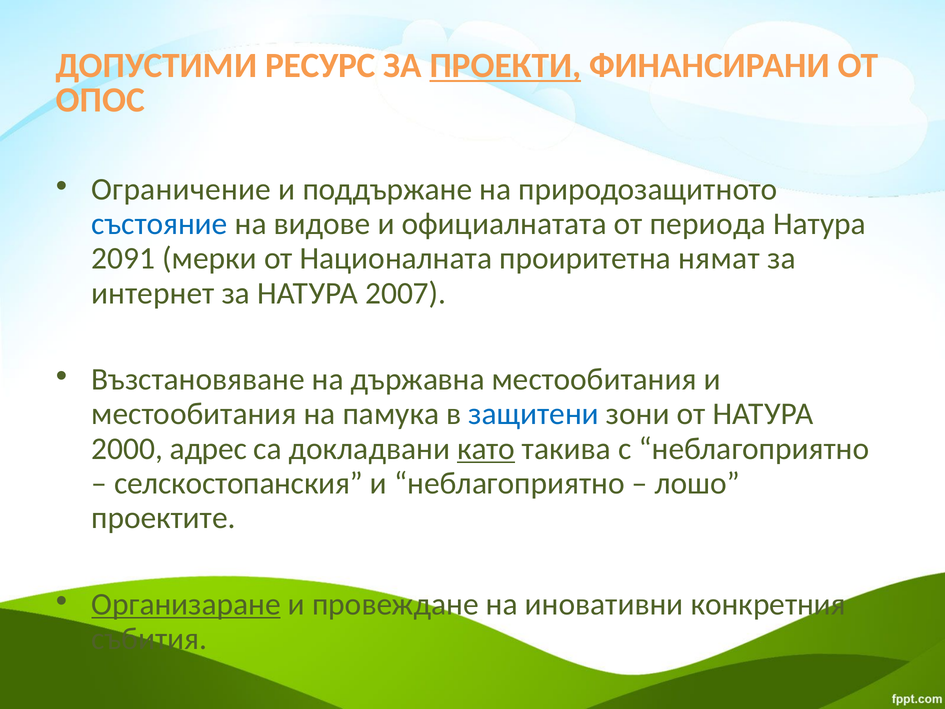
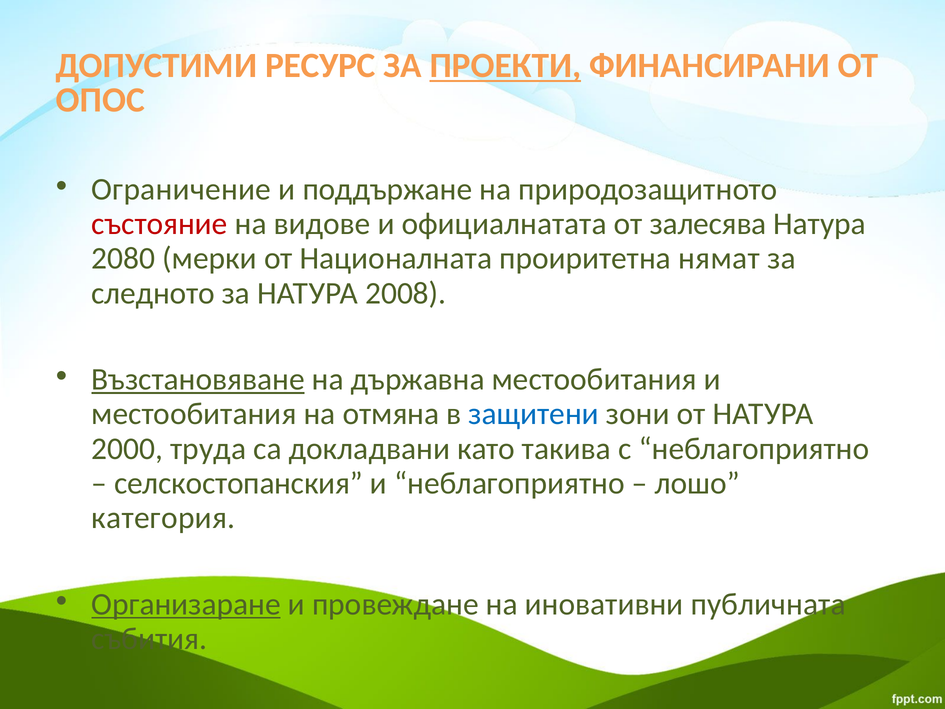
състояние colour: blue -> red
периода: периода -> залесява
2091: 2091 -> 2080
интернет: интернет -> следното
2007: 2007 -> 2008
Възстановяване underline: none -> present
памука: памука -> отмяна
адрес: адрес -> труда
като underline: present -> none
проектите: проектите -> категория
конкретния: конкретния -> публичната
